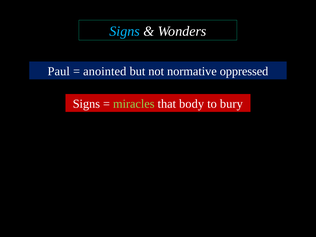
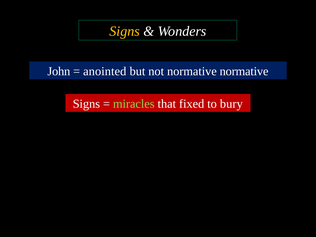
Signs at (125, 31) colour: light blue -> yellow
Paul: Paul -> John
normative oppressed: oppressed -> normative
body: body -> fixed
